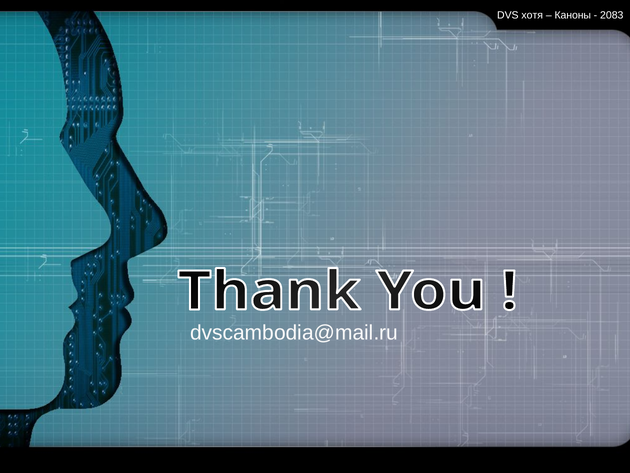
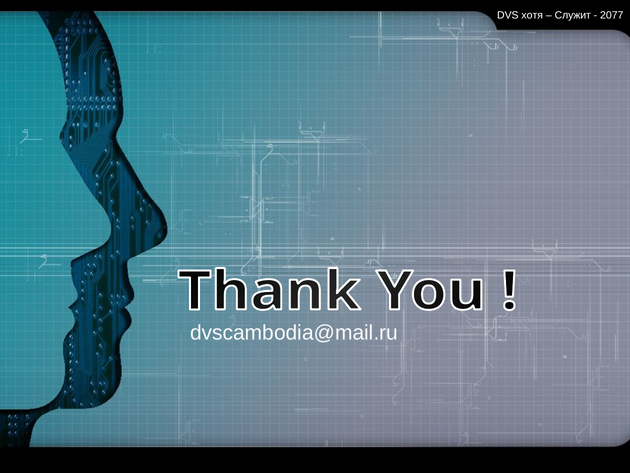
Каноны: Каноны -> Служит
2083: 2083 -> 2077
